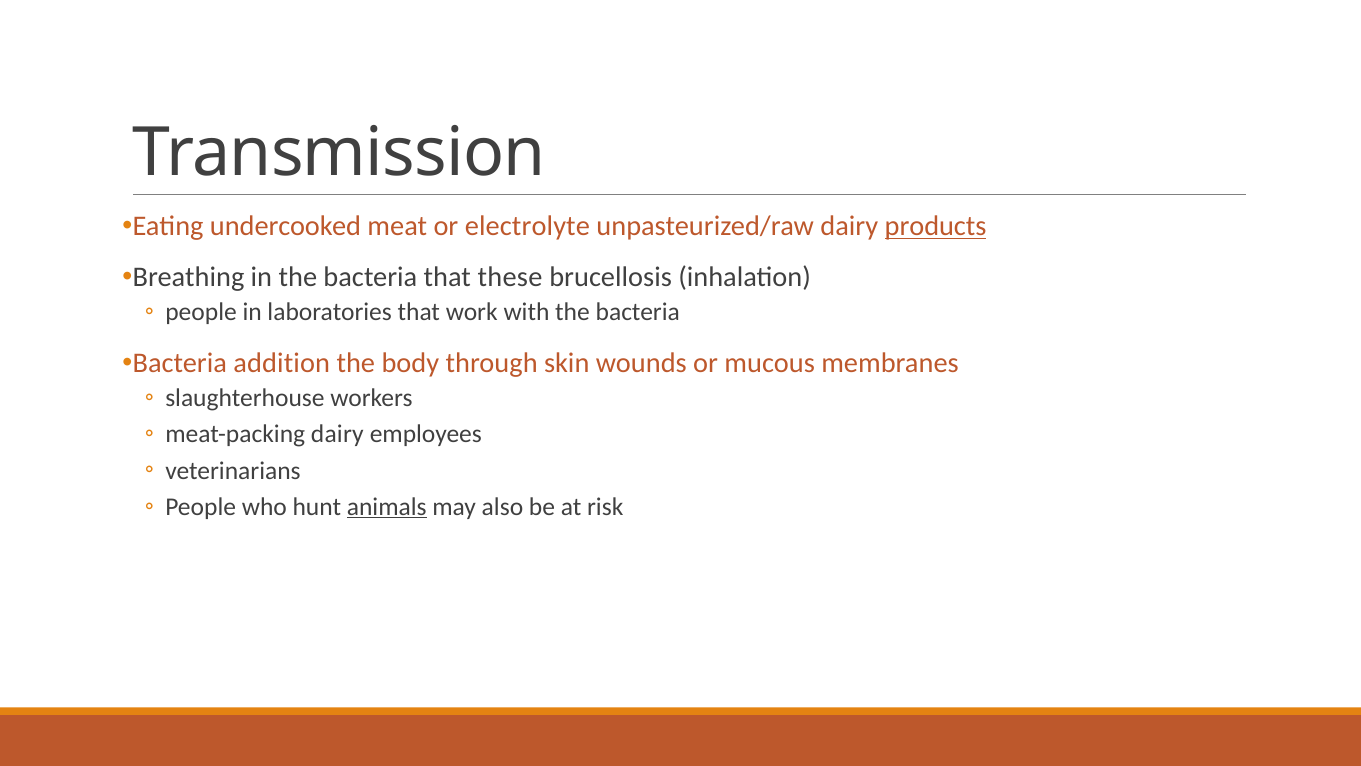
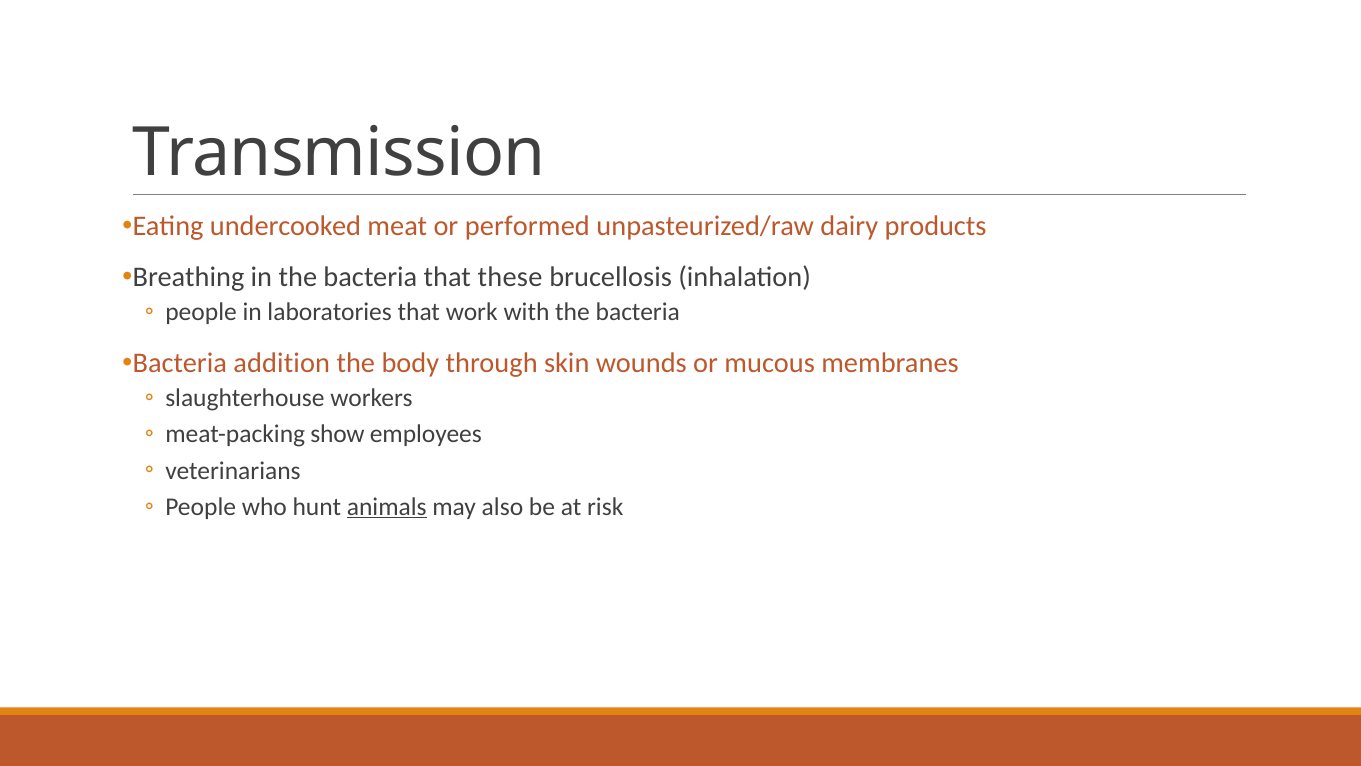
electrolyte: electrolyte -> performed
products underline: present -> none
meat-packing dairy: dairy -> show
